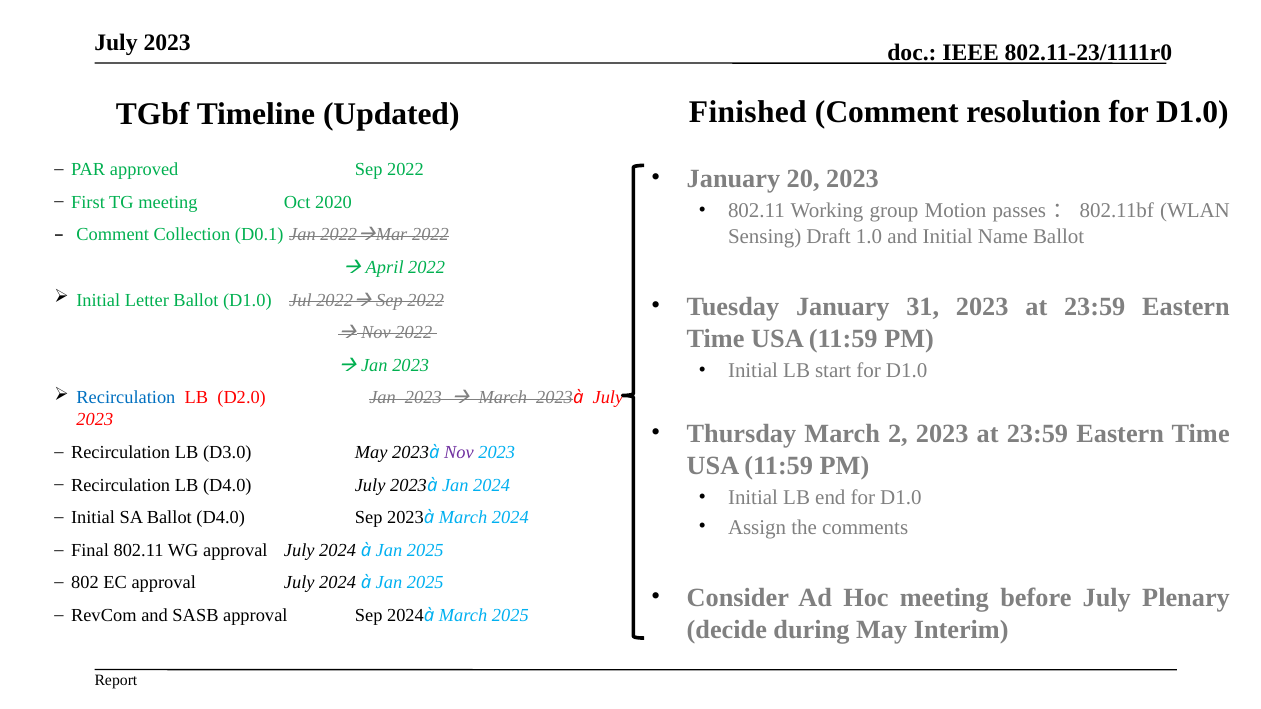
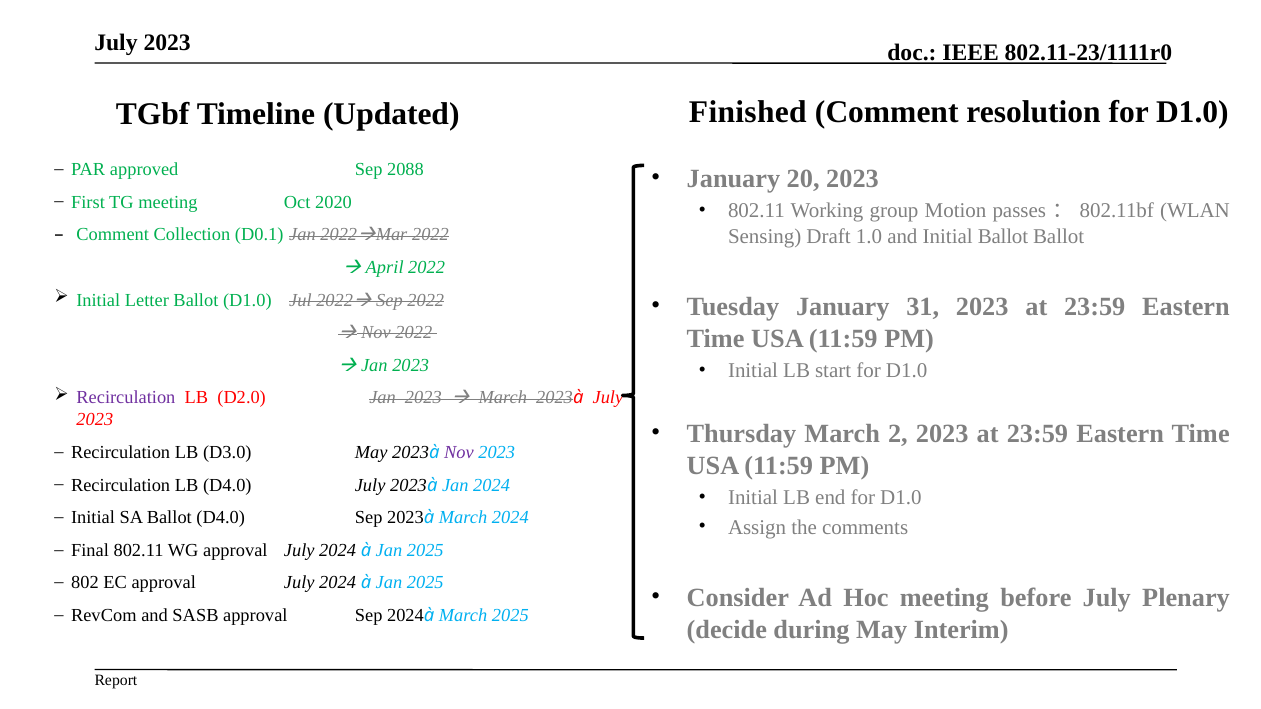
approved Sep 2022: 2022 -> 2088
Initial Name: Name -> Ballot
Recirculation at (126, 398) colour: blue -> purple
